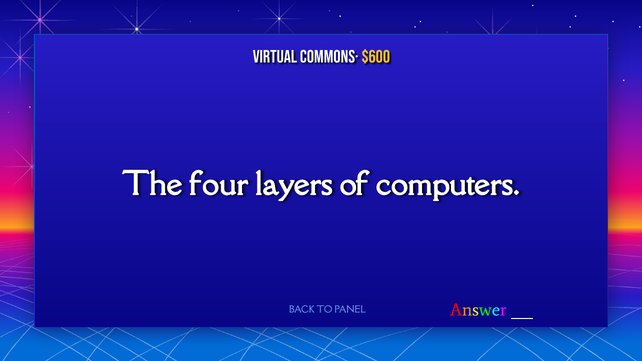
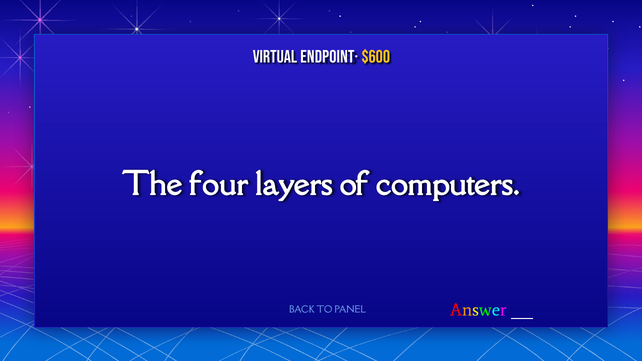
Commons·: Commons· -> Endpoint·
